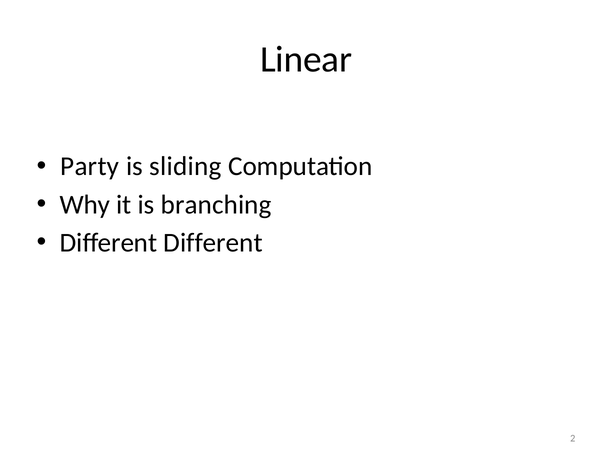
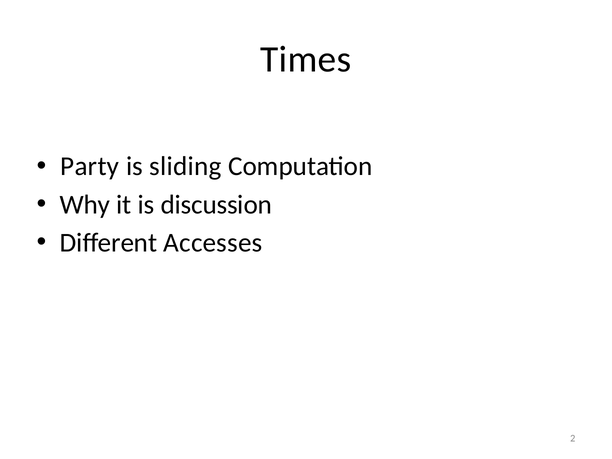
Linear: Linear -> Times
branching: branching -> discussion
Different Different: Different -> Accesses
